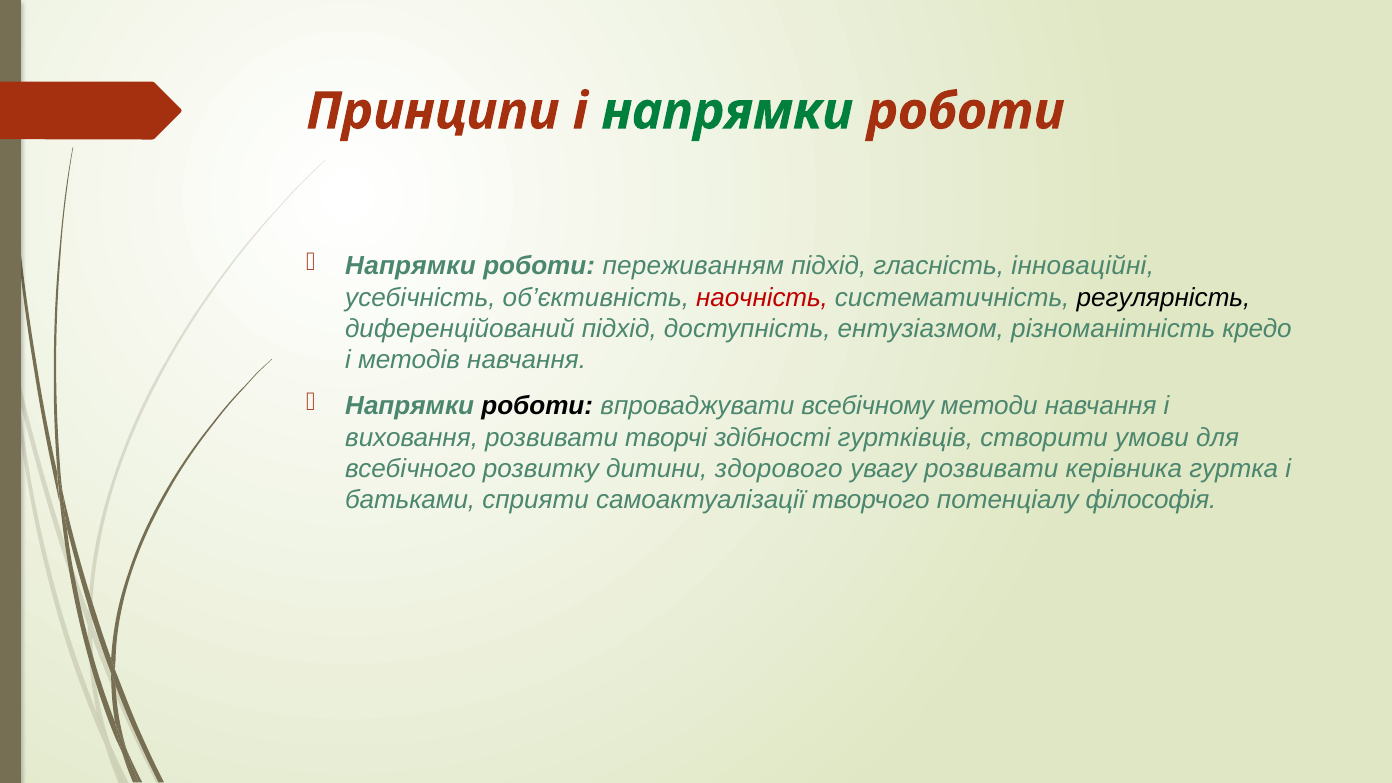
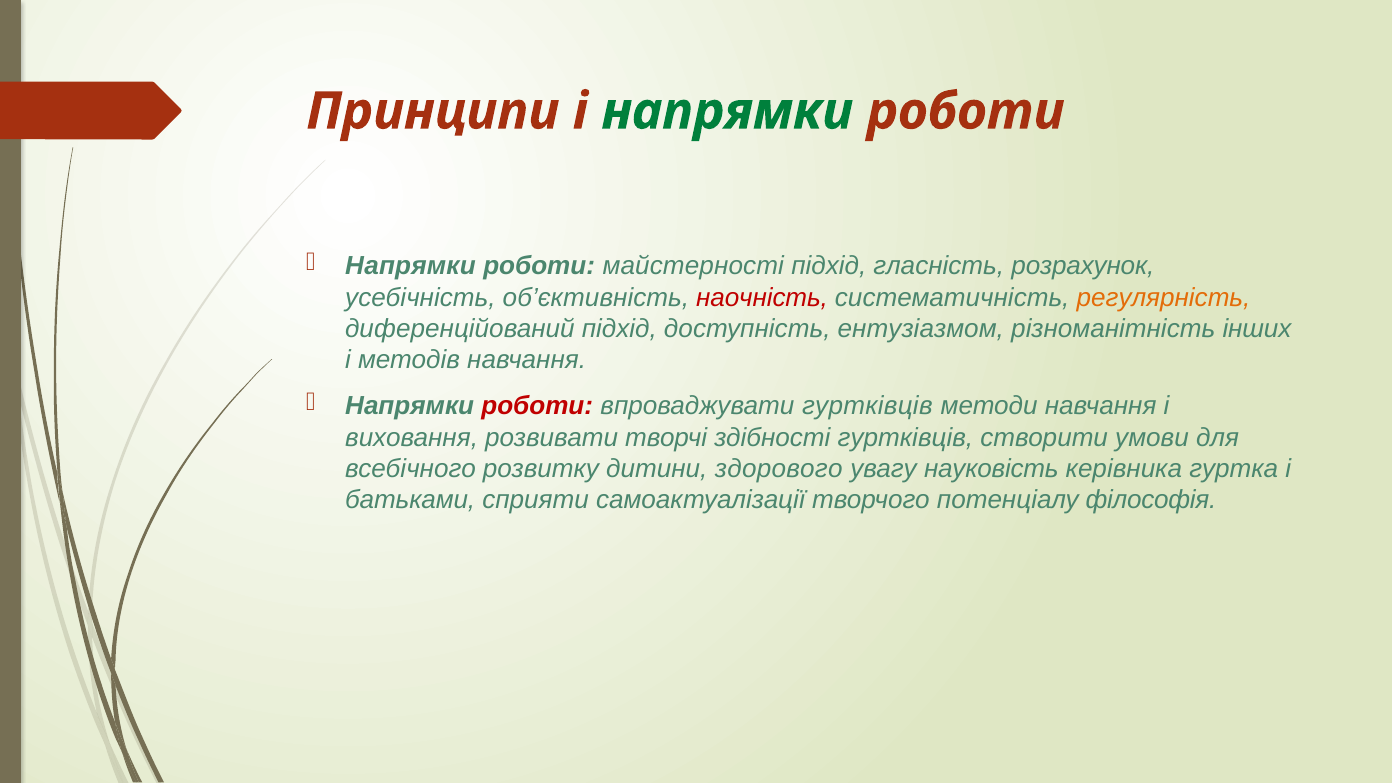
переживанням: переживанням -> майстерності
інноваційні: інноваційні -> розрахунок
регулярність colour: black -> orange
кредо: кредо -> інших
роботи at (537, 406) colour: black -> red
впроваджувати всебічному: всебічному -> гуртківців
увагу розвивати: розвивати -> науковість
